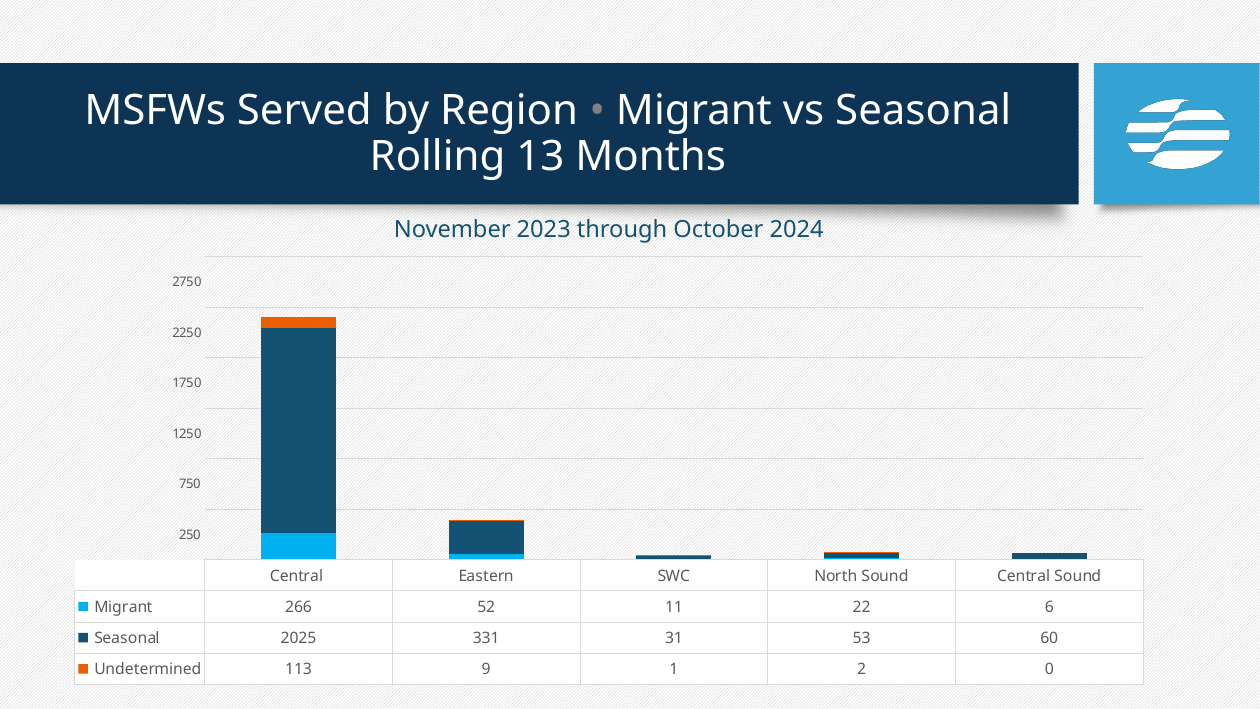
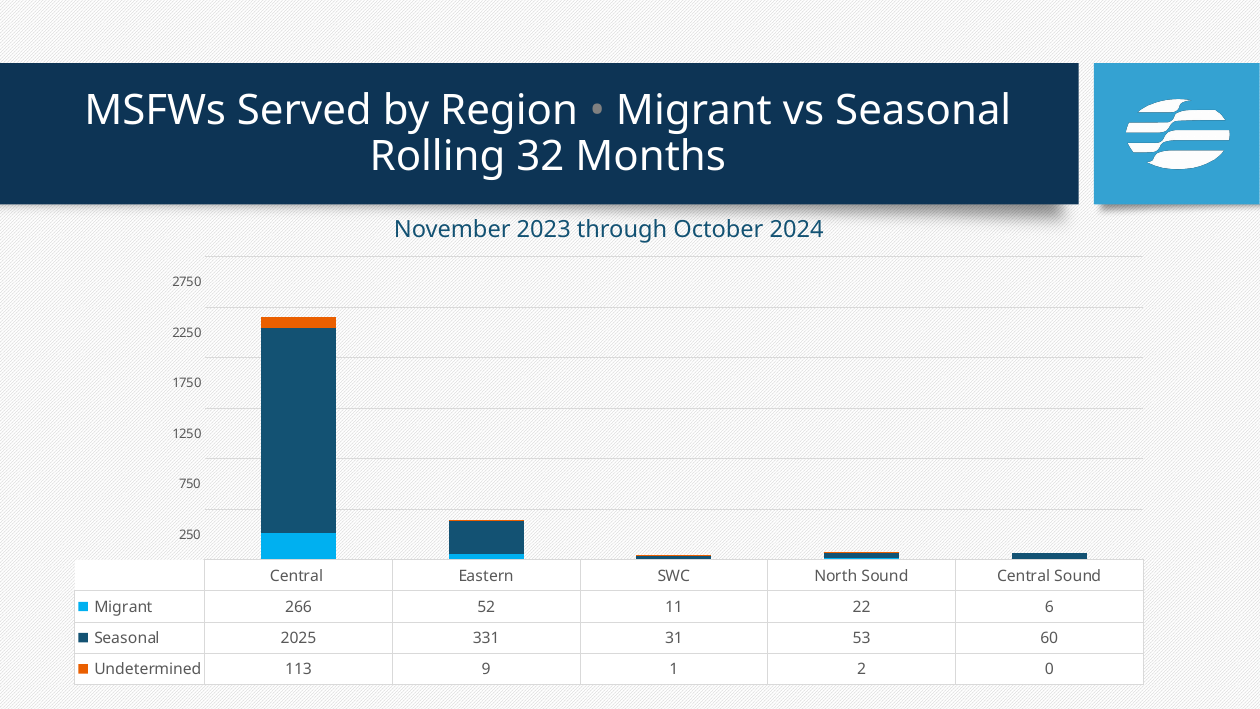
13: 13 -> 32
